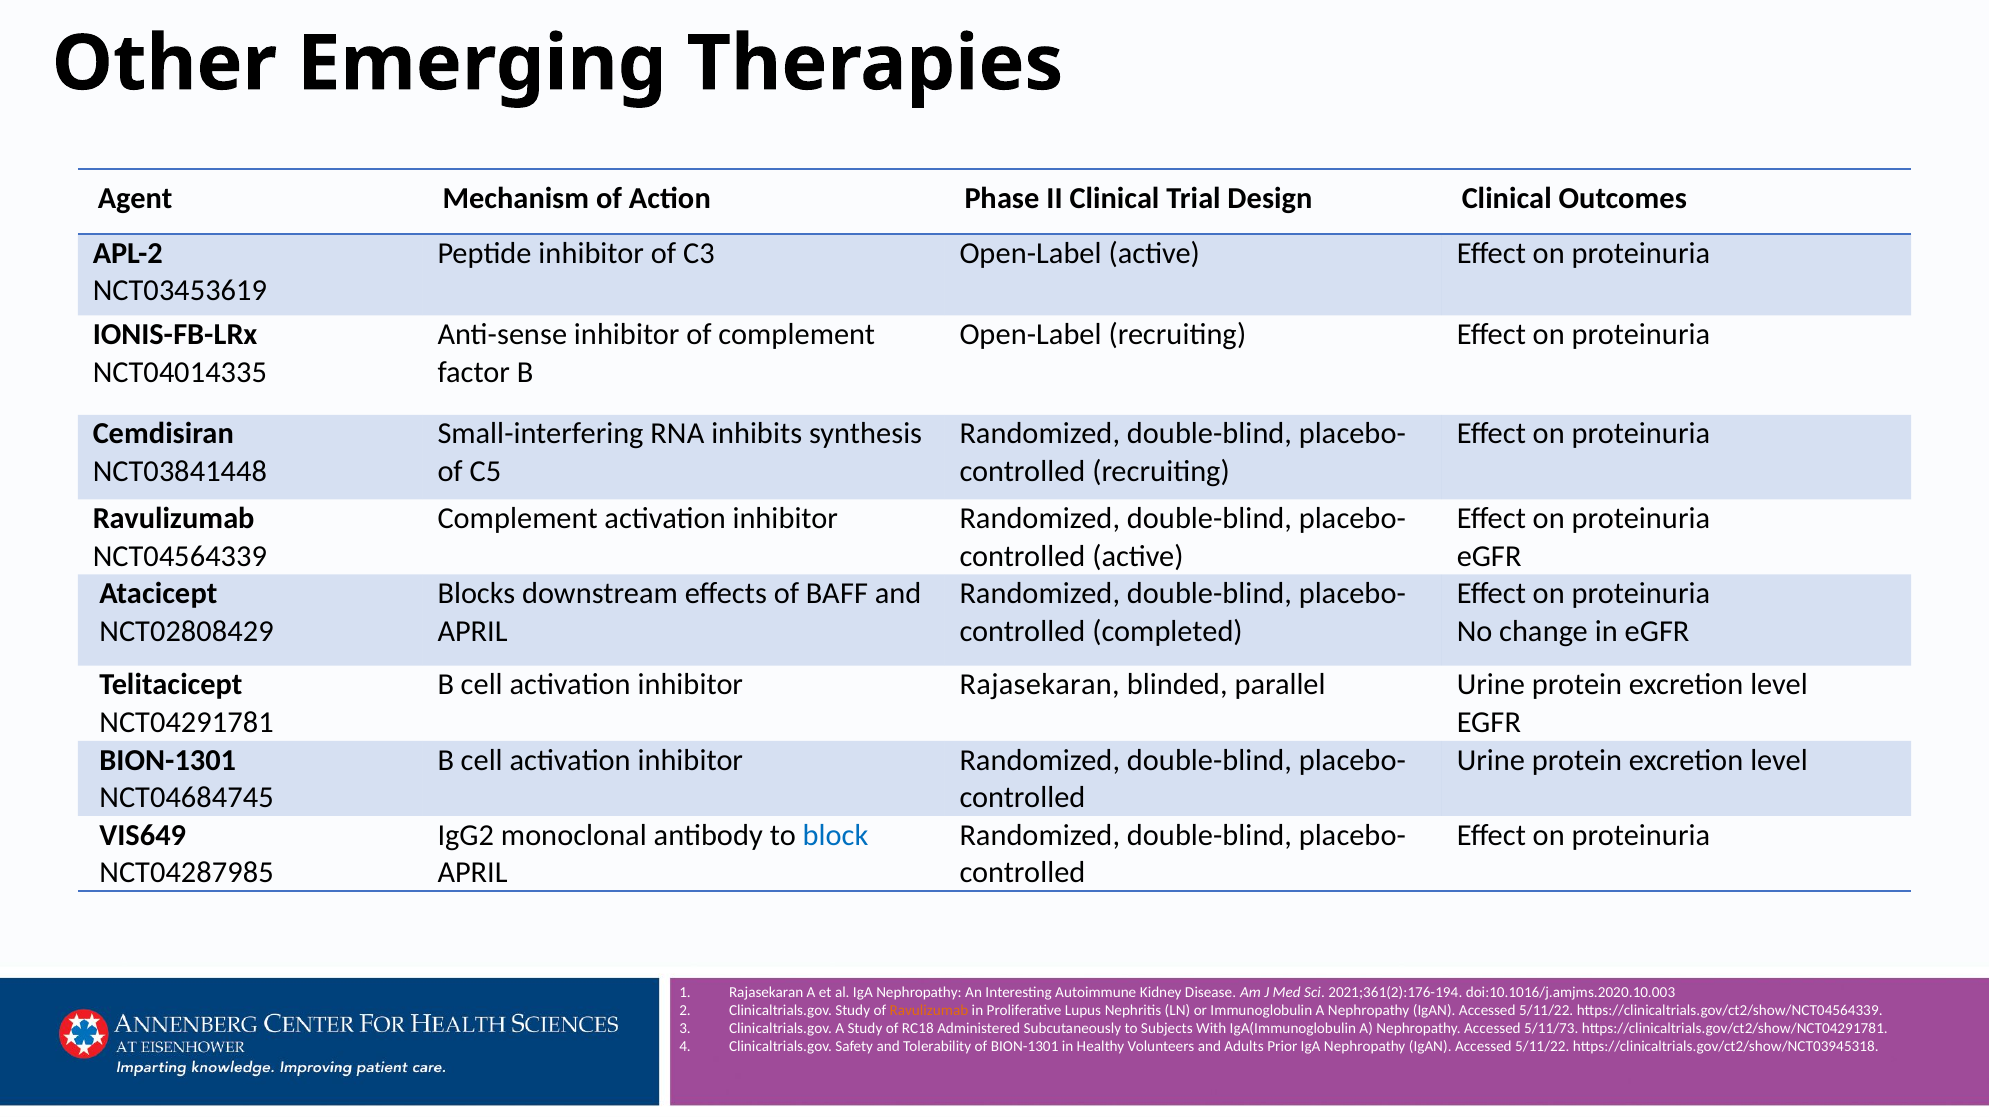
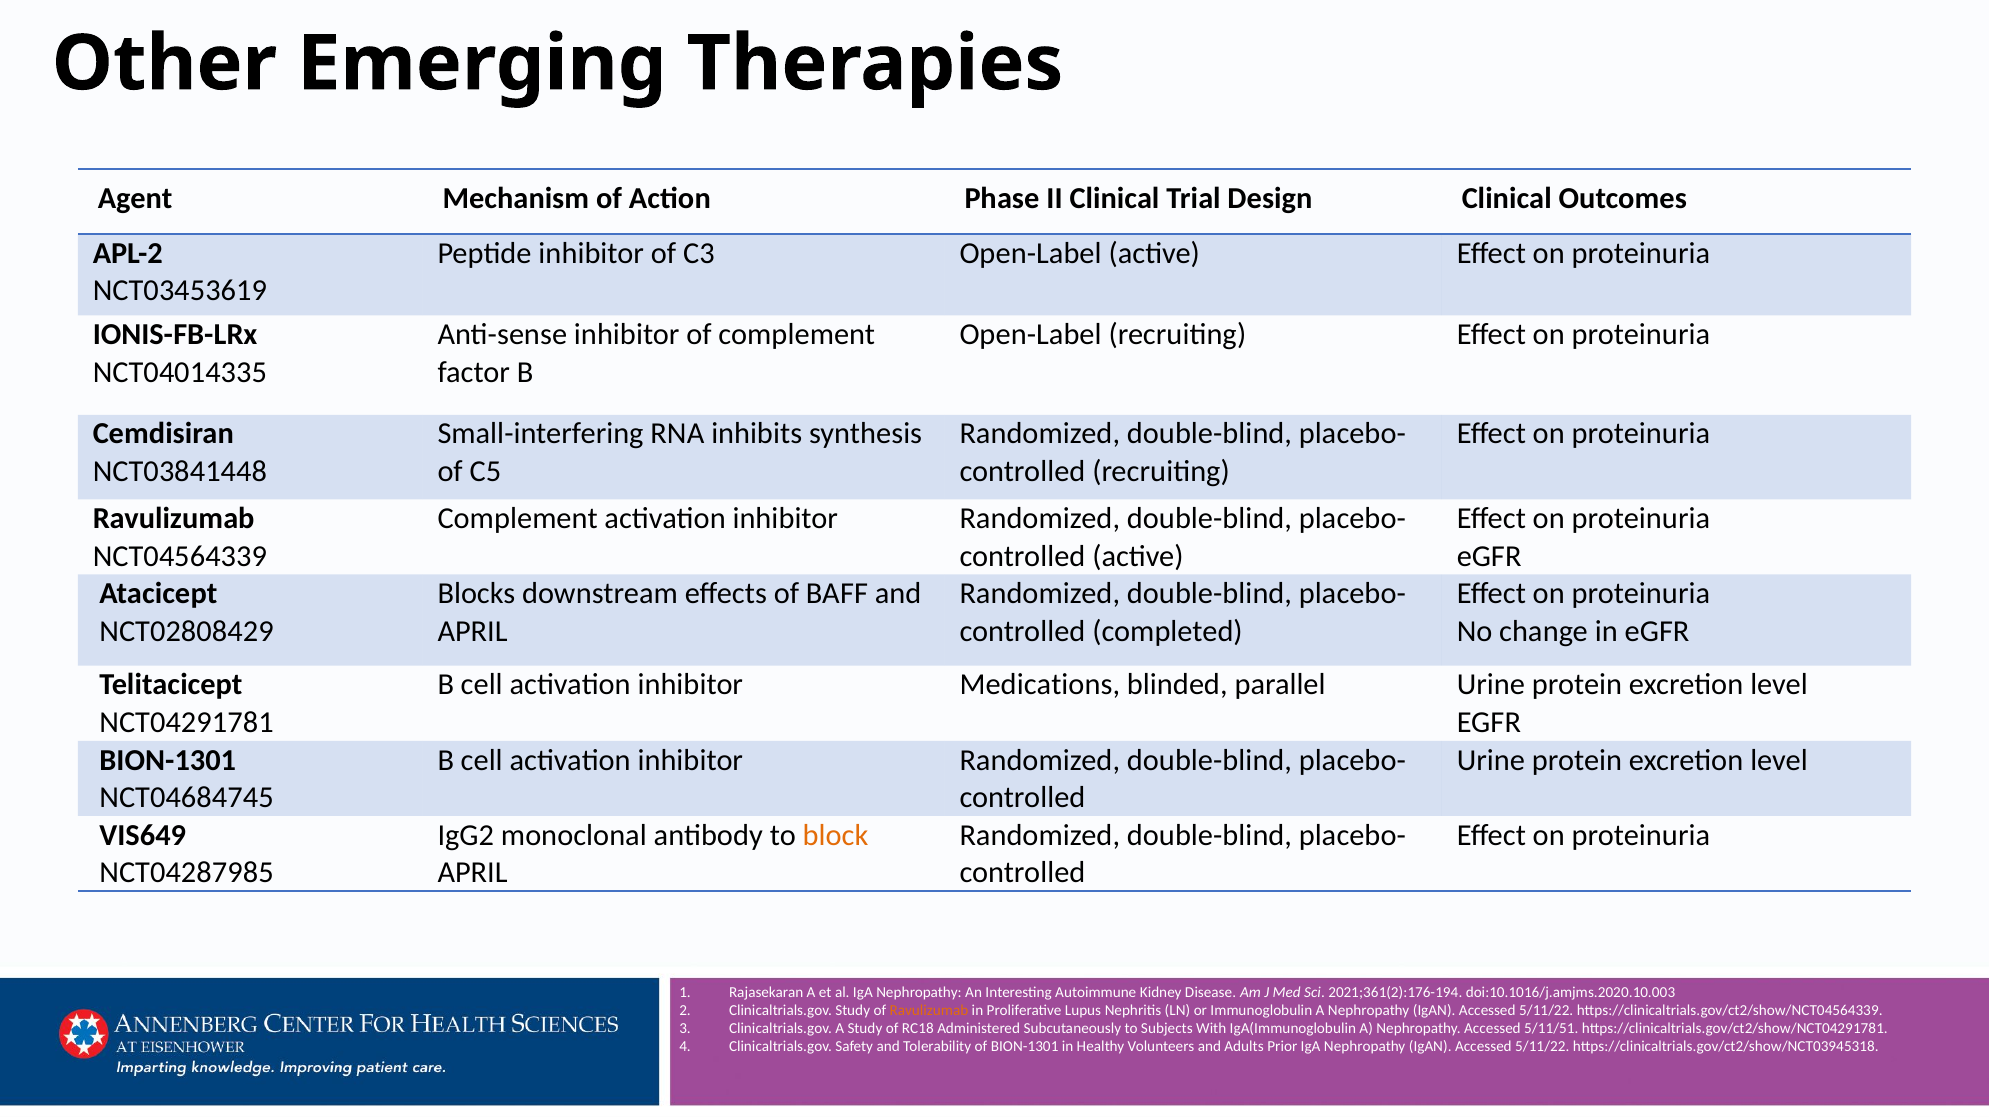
inhibitor Rajasekaran: Rajasekaran -> Medications
block colour: blue -> orange
5/11/73: 5/11/73 -> 5/11/51
